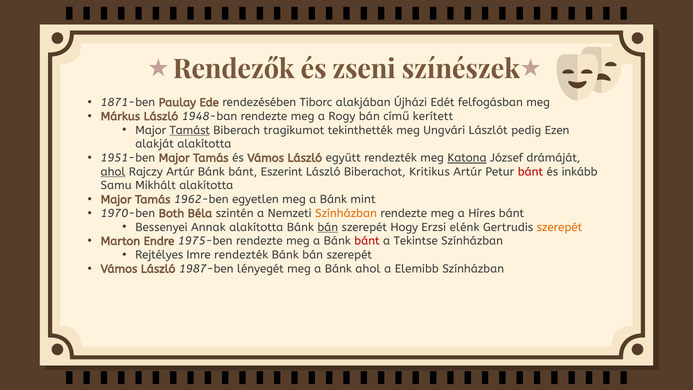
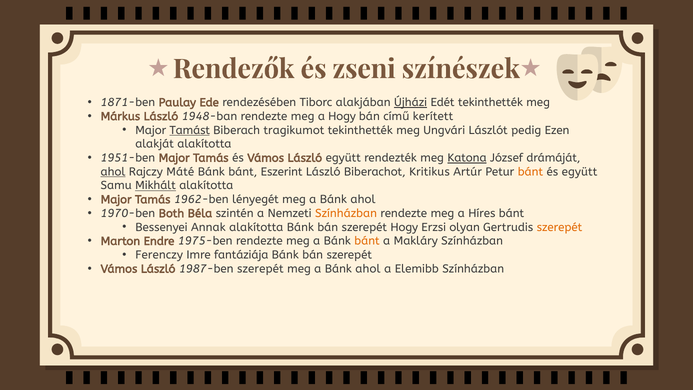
Újházi underline: none -> present
Edét felfogásban: felfogásban -> tekinthették
a Rogy: Rogy -> Hogy
Rajczy Artúr: Artúr -> Máté
bánt at (530, 172) colour: red -> orange
és inkább: inkább -> együtt
Mikhált underline: none -> present
egyetlen: egyetlen -> lényegét
mint at (363, 199): mint -> ahol
bán at (328, 227) underline: present -> none
elénk: elénk -> olyan
bánt at (367, 241) colour: red -> orange
Tekintse: Tekintse -> Makláry
Rejtélyes: Rejtélyes -> Ferenczy
Imre rendezték: rendezték -> fantáziája
1987-ben lényegét: lényegét -> szerepét
